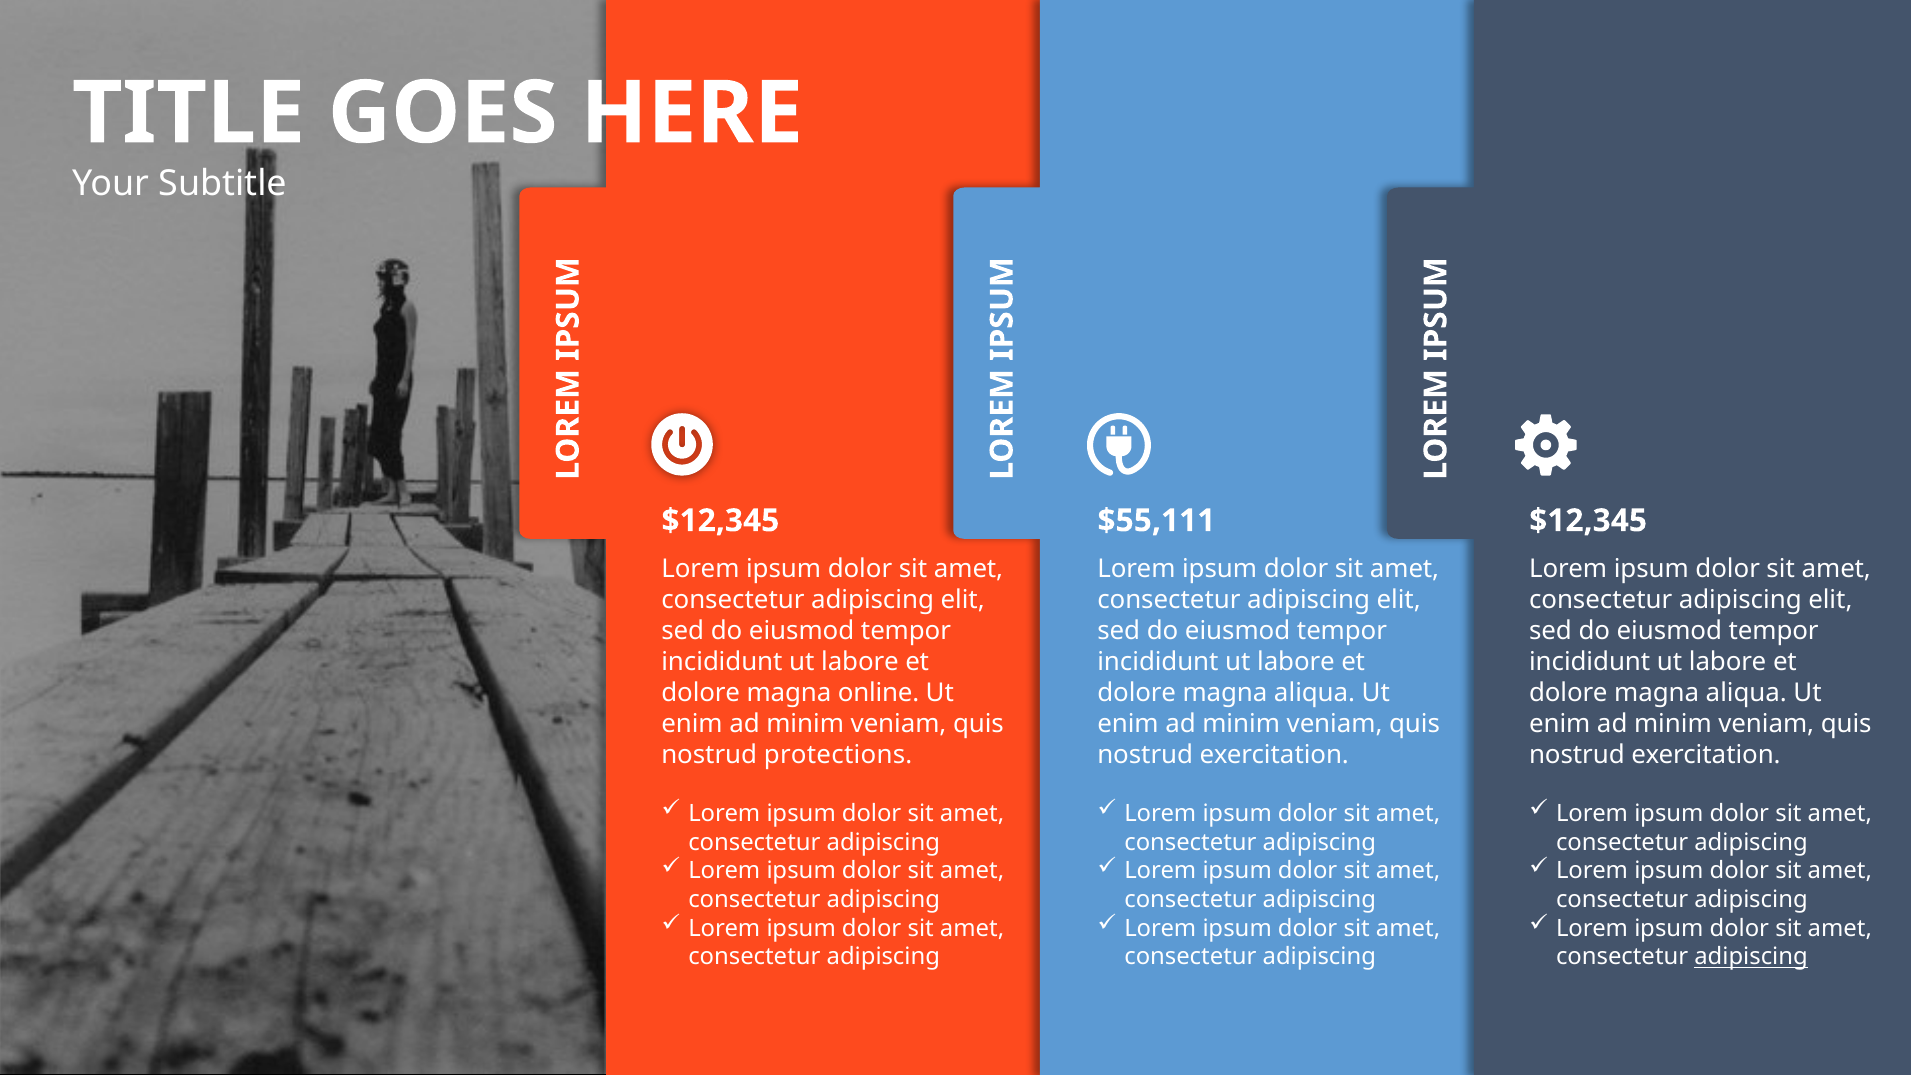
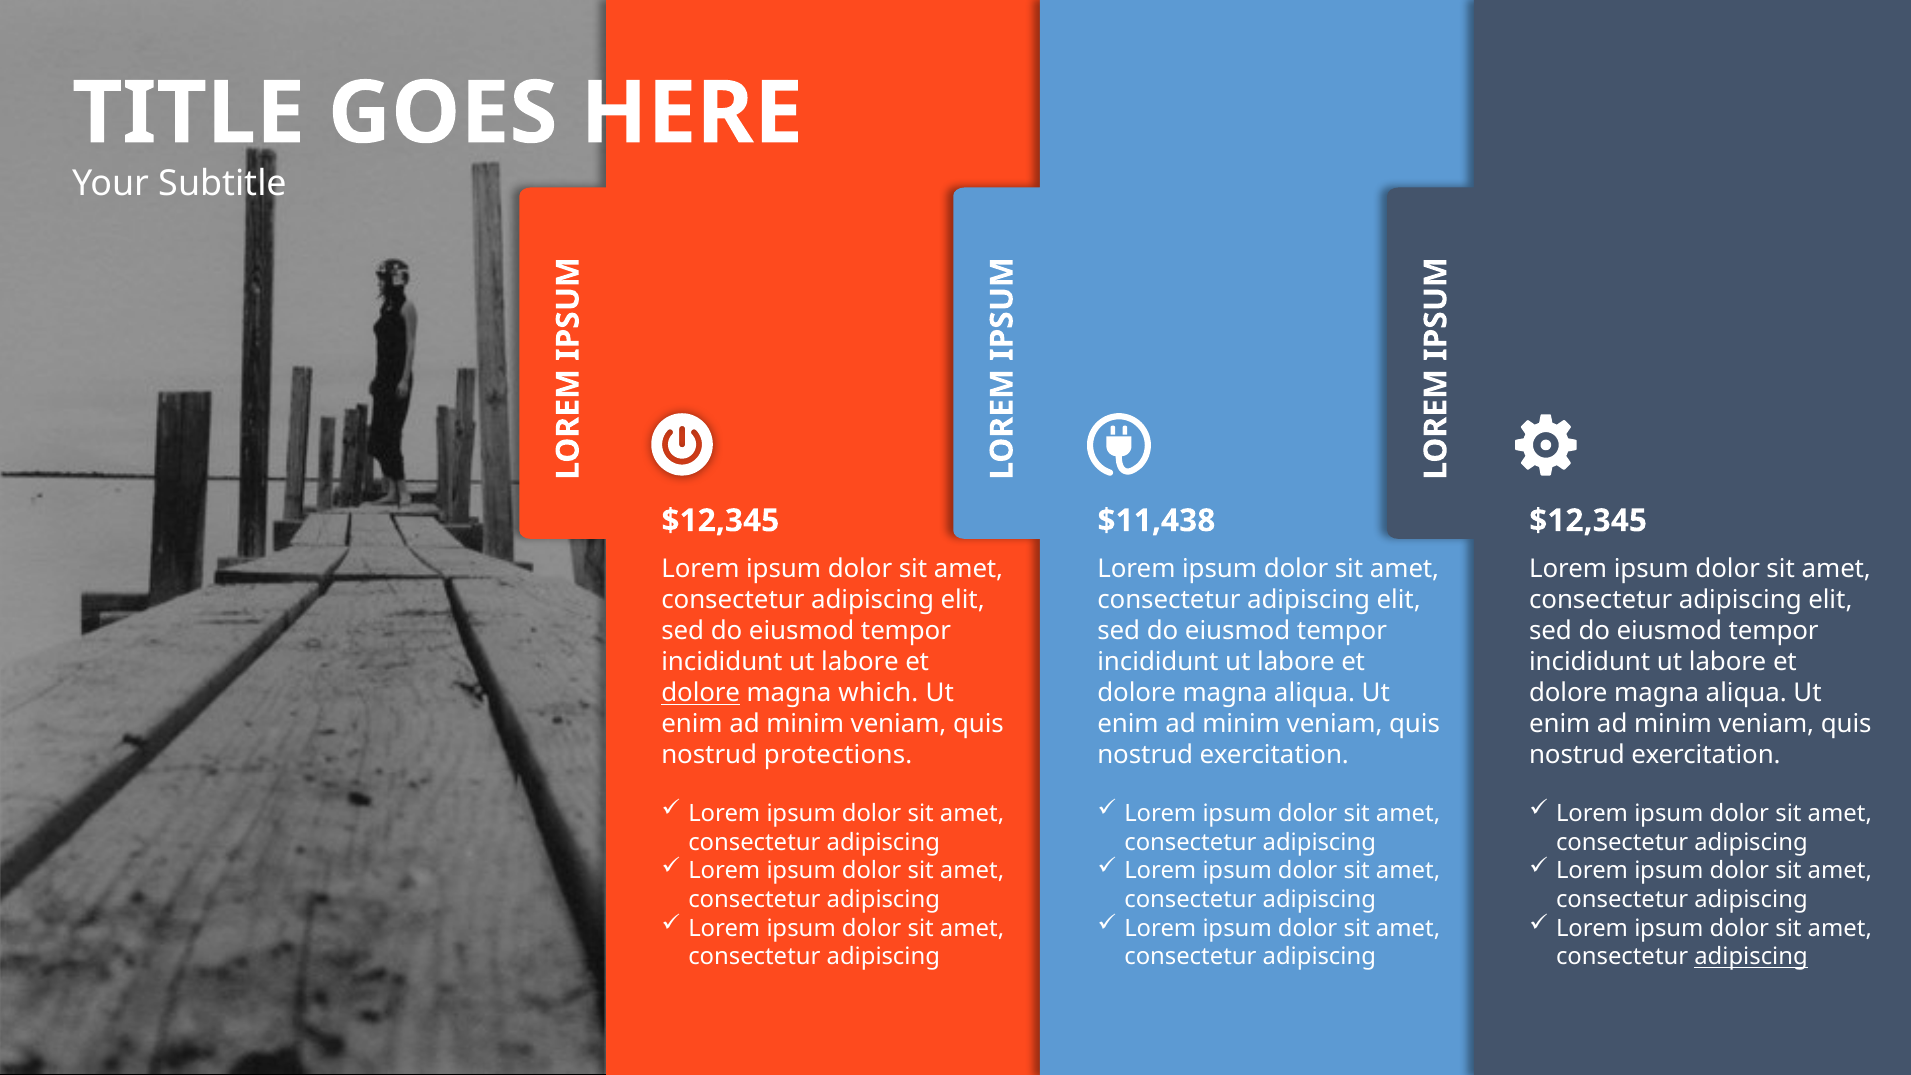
$55,111: $55,111 -> $11,438
dolore at (701, 693) underline: none -> present
online: online -> which
